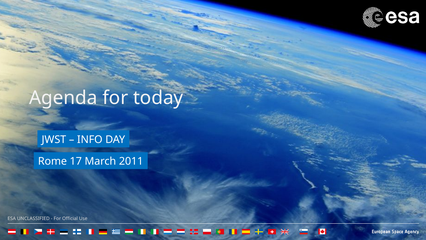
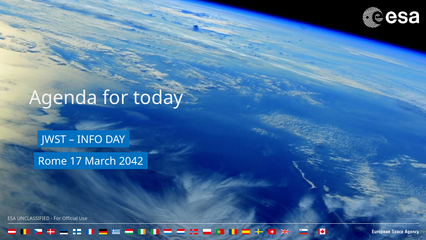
2011: 2011 -> 2042
